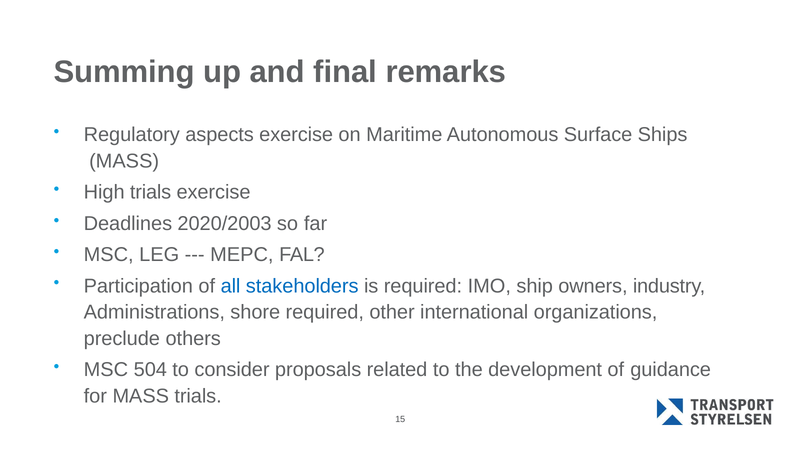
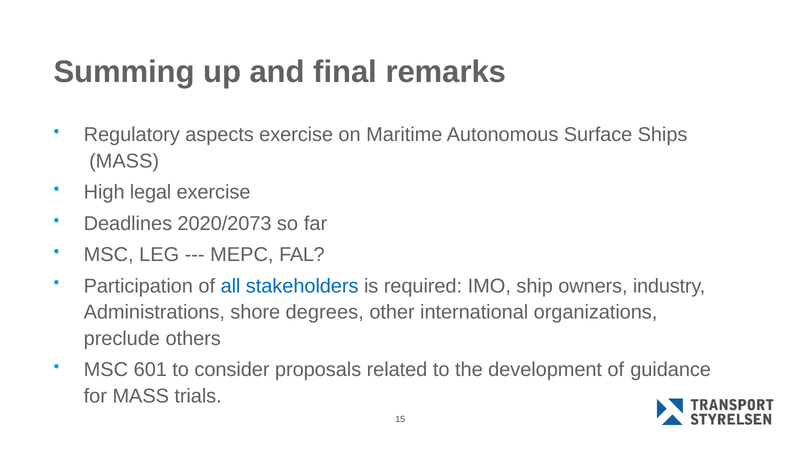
High trials: trials -> legal
2020/2003: 2020/2003 -> 2020/2073
shore required: required -> degrees
504: 504 -> 601
